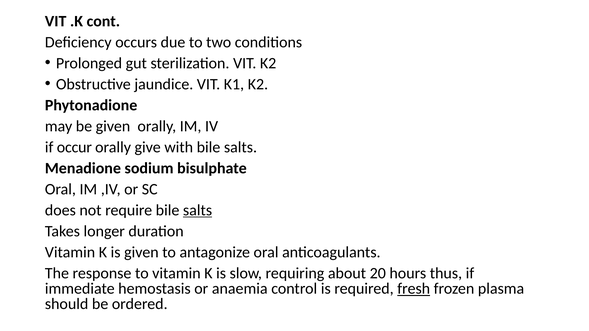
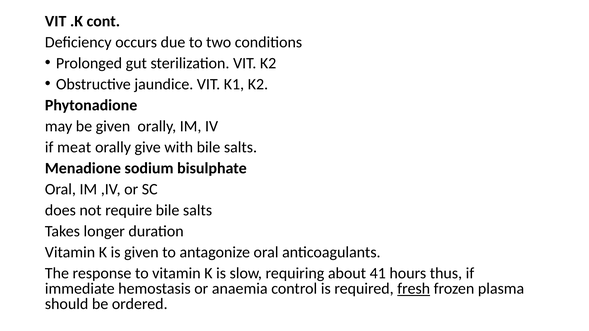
occur: occur -> meat
salts at (198, 210) underline: present -> none
20: 20 -> 41
